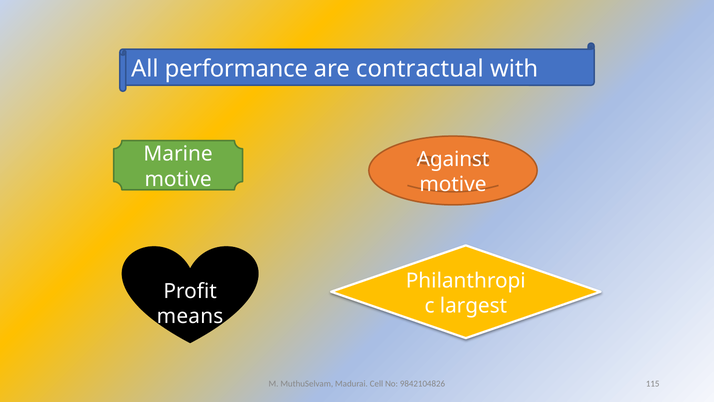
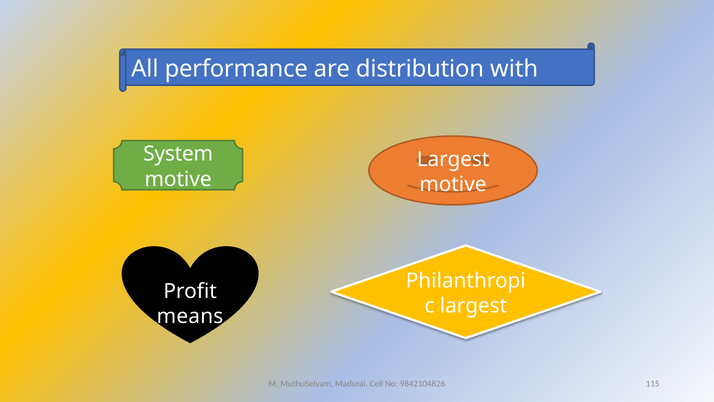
contractual: contractual -> distribution
Marine: Marine -> System
Against at (453, 159): Against -> Largest
